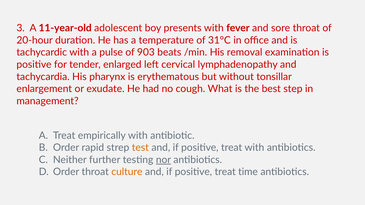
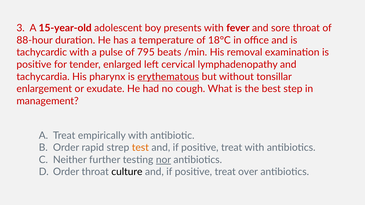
11-year-old: 11-year-old -> 15-year-old
20-hour: 20-hour -> 88-hour
31°C: 31°C -> 18°C
903: 903 -> 795
erythematous underline: none -> present
culture colour: orange -> black
time: time -> over
